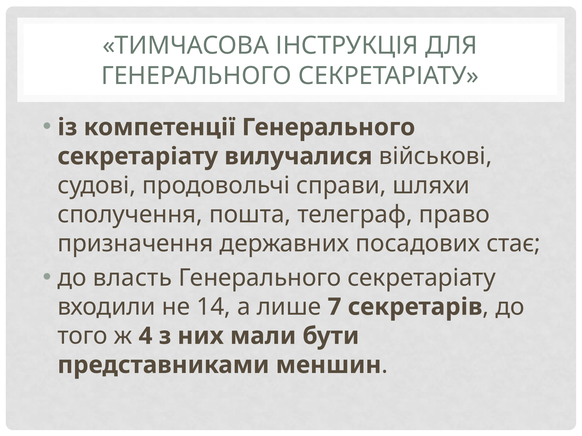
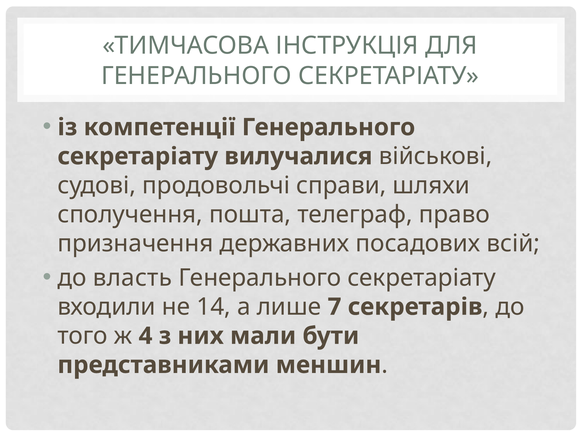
стає: стає -> всій
